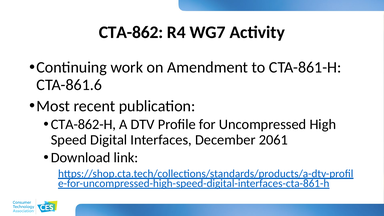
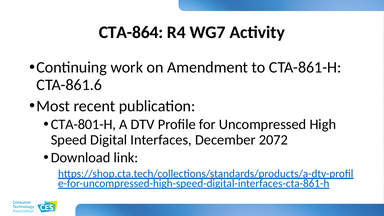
CTA-862: CTA-862 -> CTA-864
CTA-862-H: CTA-862-H -> CTA-801-H
2061: 2061 -> 2072
